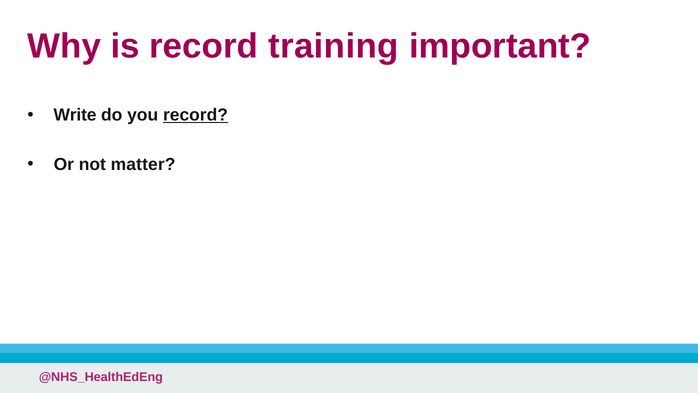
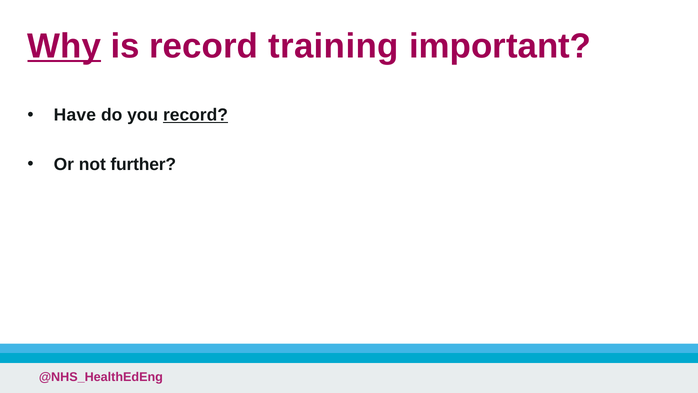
Why underline: none -> present
Write: Write -> Have
matter: matter -> further
